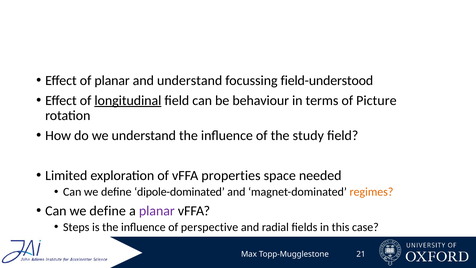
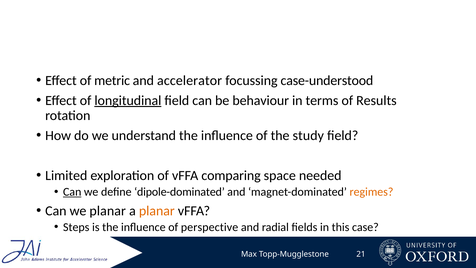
of planar: planar -> metric
and understand: understand -> accelerator
field-understood: field-understood -> case-understood
Picture: Picture -> Results
properties: properties -> comparing
Can at (72, 192) underline: none -> present
define at (108, 211): define -> planar
planar at (157, 211) colour: purple -> orange
